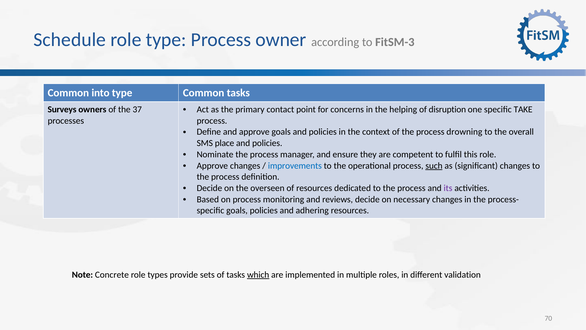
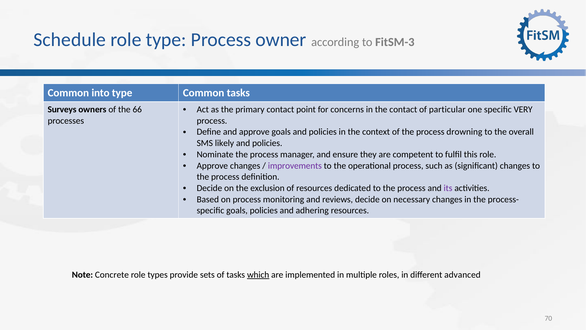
the helping: helping -> contact
disruption: disruption -> particular
TAKE: TAKE -> VERY
37: 37 -> 66
place: place -> likely
improvements colour: blue -> purple
such underline: present -> none
overseen: overseen -> exclusion
validation: validation -> advanced
